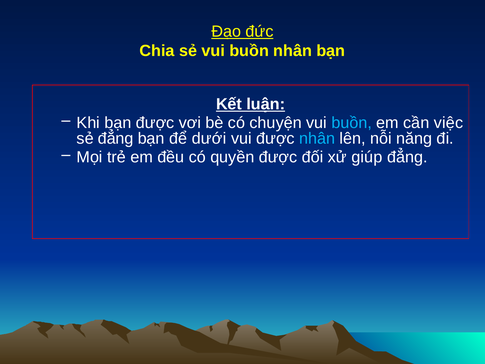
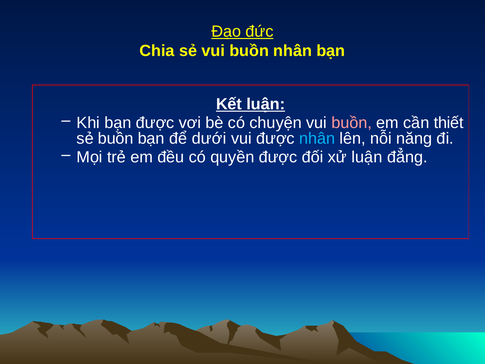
buồn at (352, 123) colour: light blue -> pink
việc: việc -> thiết
sẻ đẳng: đẳng -> buồn
xử giúp: giúp -> luận
